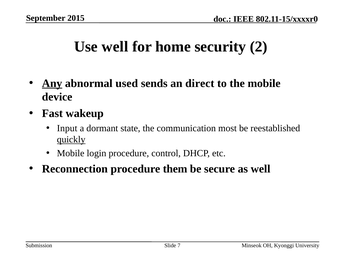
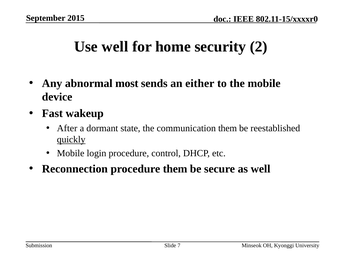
Any underline: present -> none
used: used -> most
direct: direct -> either
Input: Input -> After
communication most: most -> them
